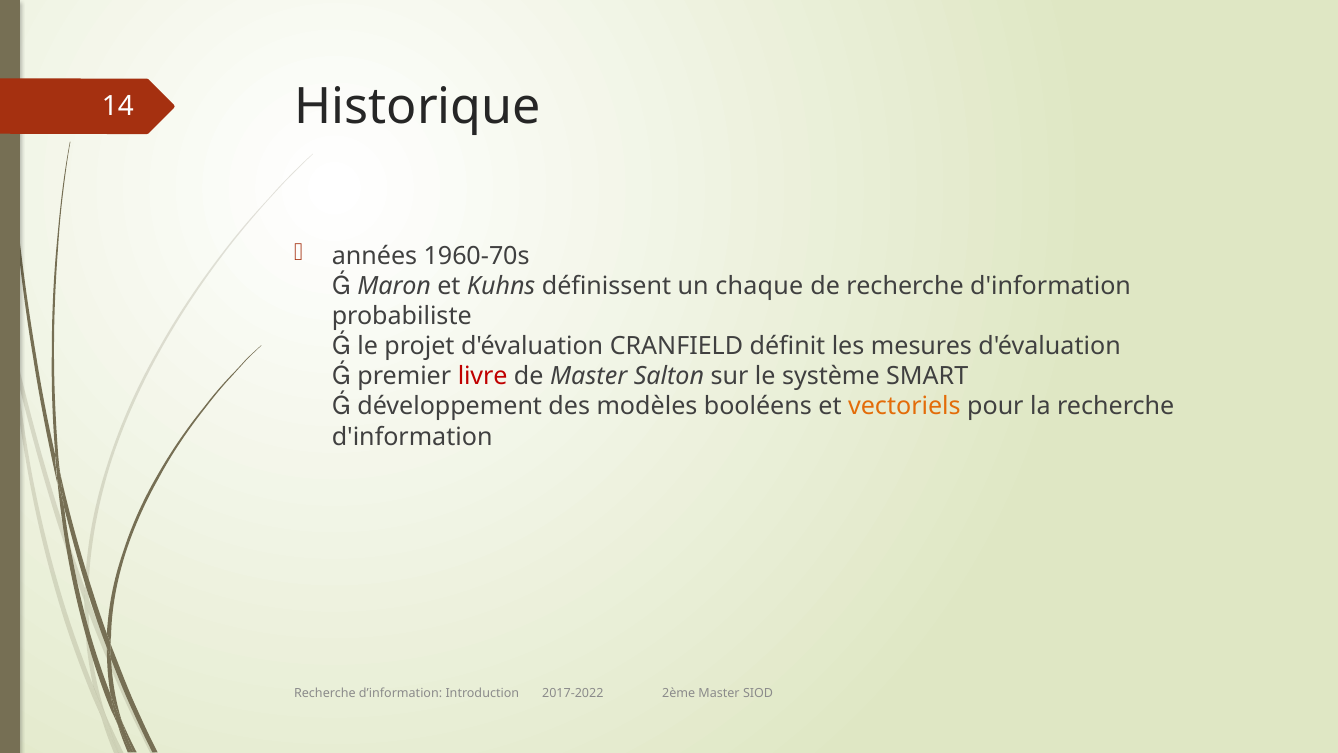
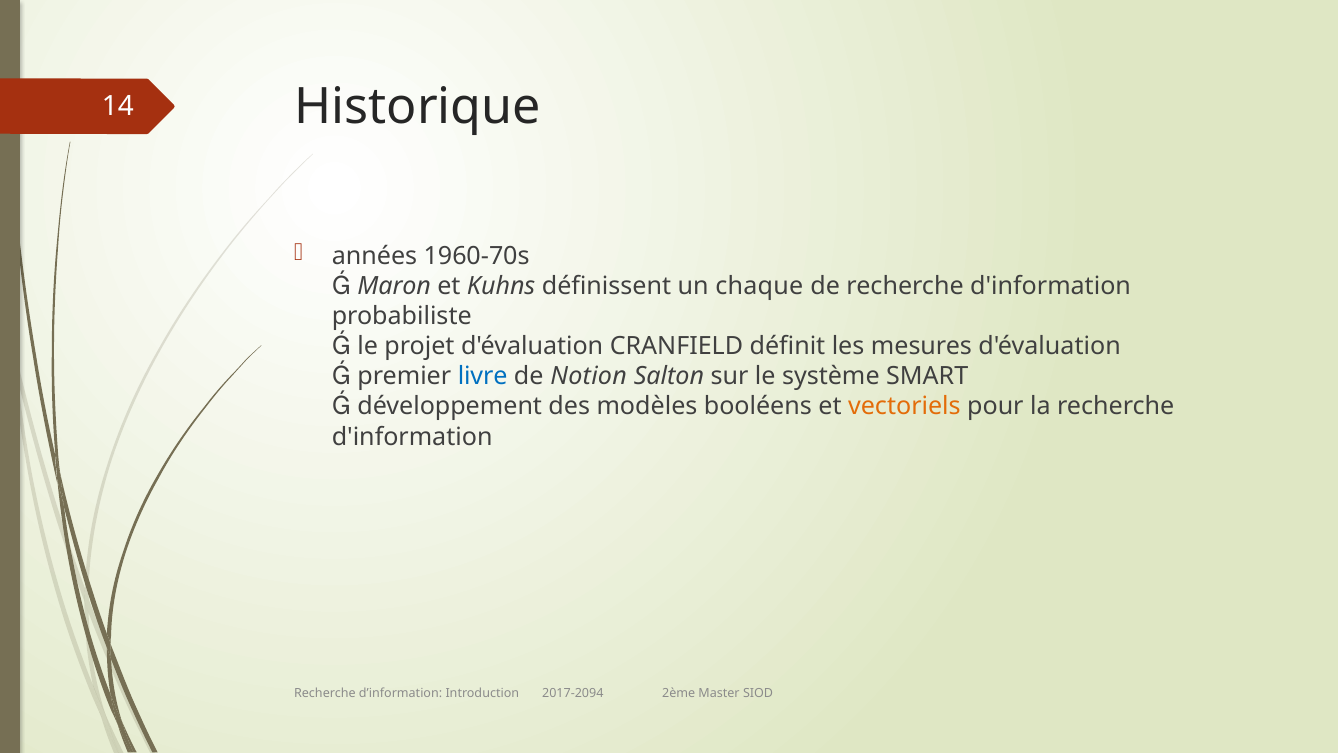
Master at (589, 376): Master -> Notion
livre colour: red -> blue
2017-2022: 2017-2022 -> 2017-2094
